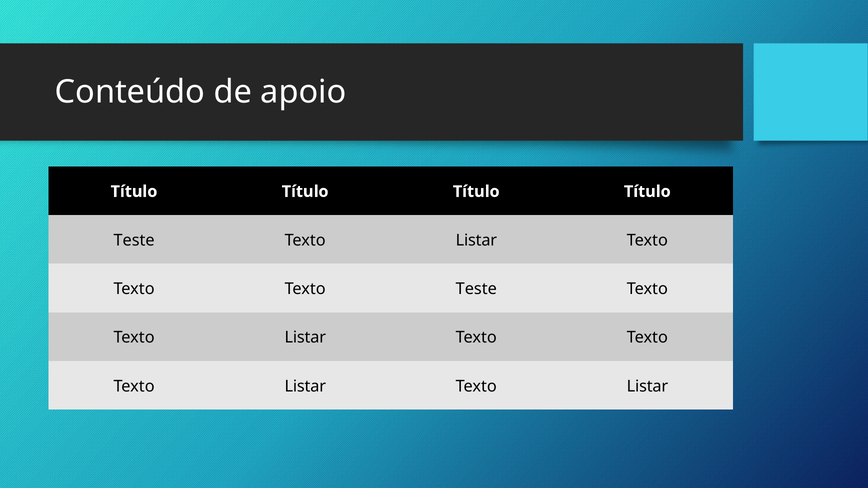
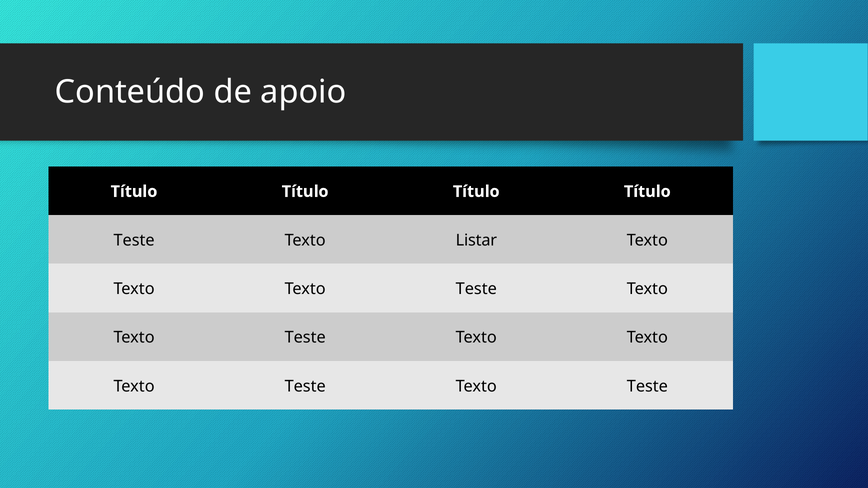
Listar at (305, 338): Listar -> Teste
Listar at (305, 386): Listar -> Teste
Listar at (647, 386): Listar -> Teste
